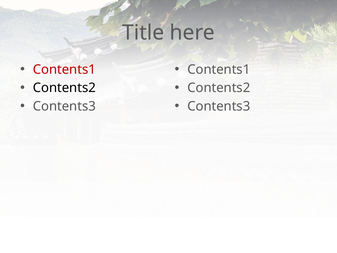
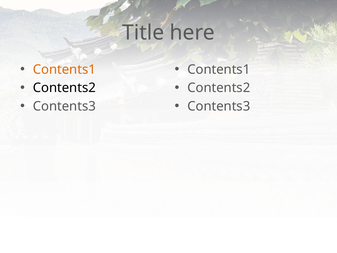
Contents1 at (64, 69) colour: red -> orange
